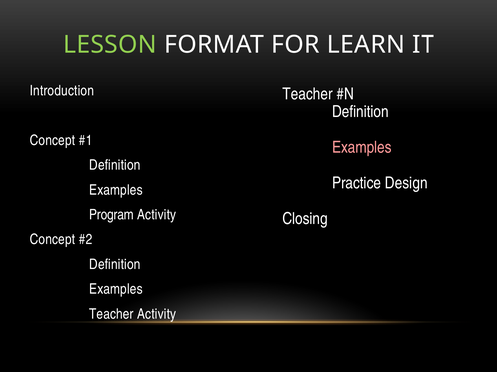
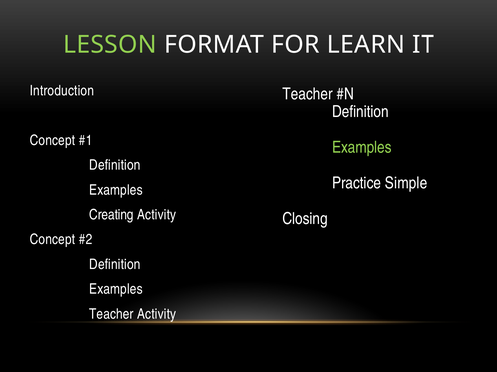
Examples at (362, 148) colour: pink -> light green
Design: Design -> Simple
Program: Program -> Creating
